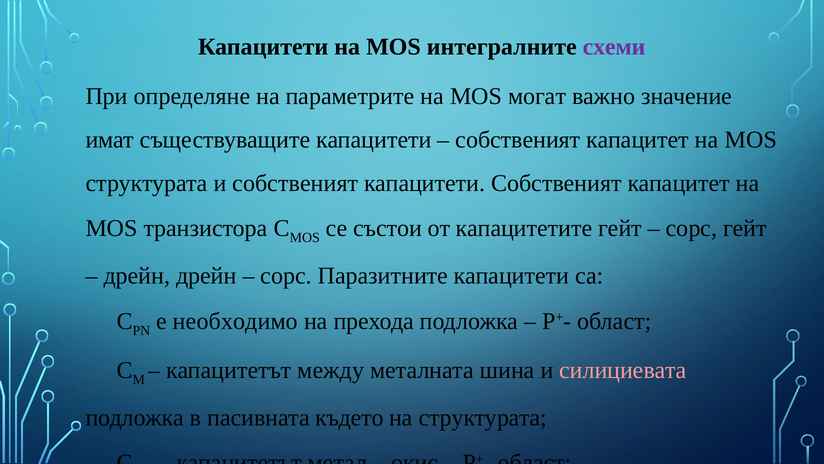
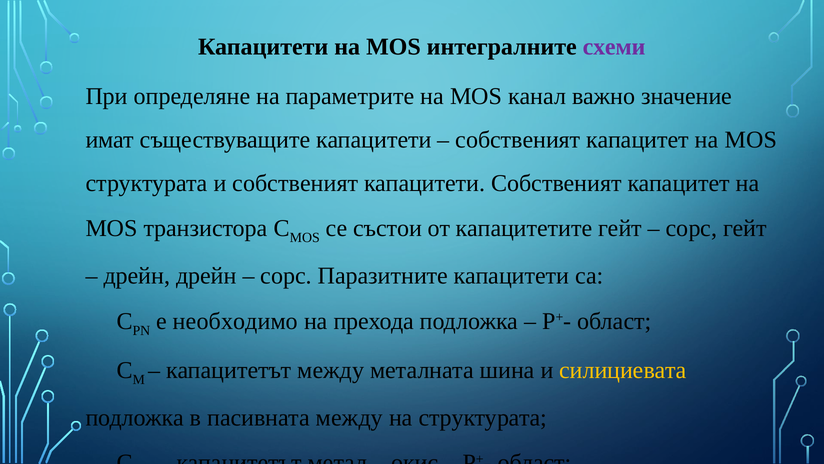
могат: могат -> канал
силициевата colour: pink -> yellow
пасивната където: където -> между
